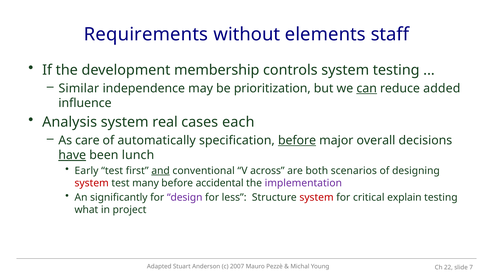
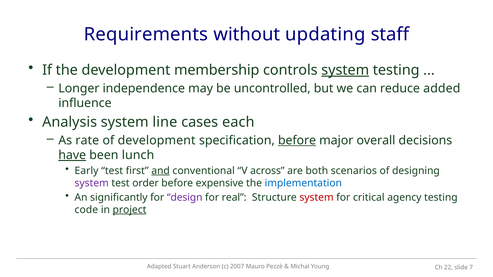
elements: elements -> updating
system at (345, 70) underline: none -> present
Similar: Similar -> Longer
prioritization: prioritization -> uncontrolled
can underline: present -> none
real: real -> line
care: care -> rate
of automatically: automatically -> development
system at (92, 183) colour: red -> purple
many: many -> order
accidental: accidental -> expensive
implementation colour: purple -> blue
less: less -> real
explain: explain -> agency
what: what -> code
project underline: none -> present
